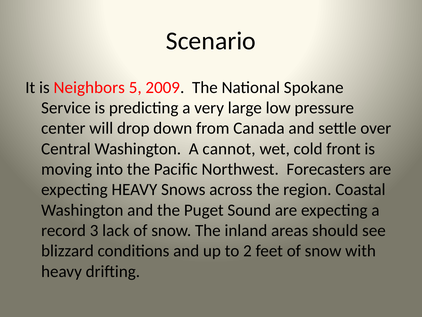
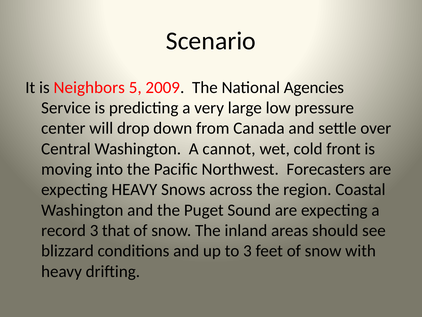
Spokane: Spokane -> Agencies
lack: lack -> that
to 2: 2 -> 3
